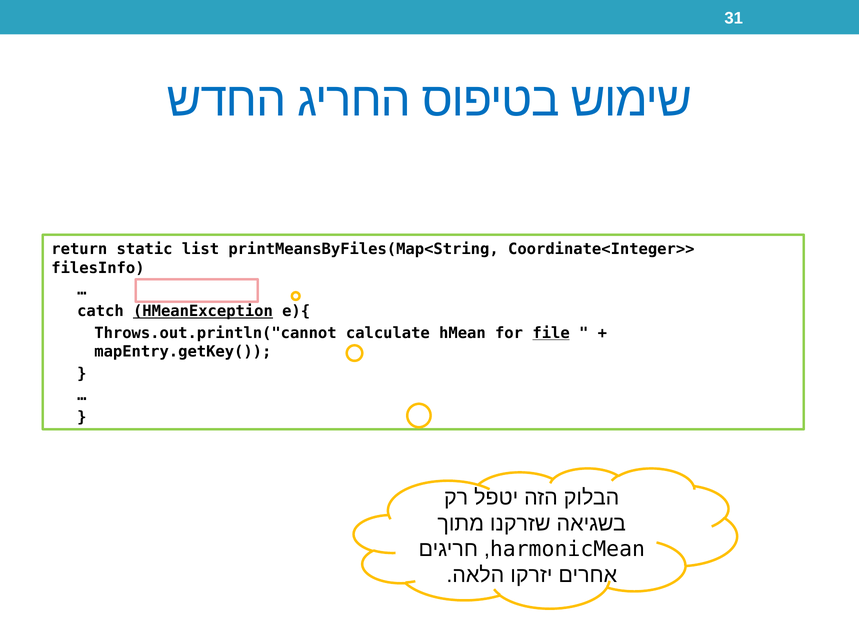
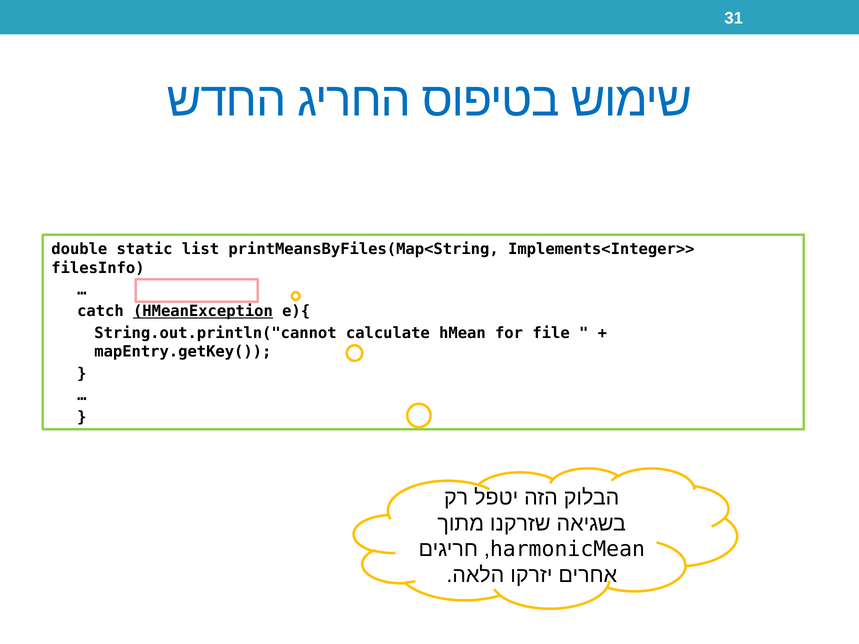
return: return -> double
Coordinate<Integer>>: Coordinate<Integer>> -> Implements<Integer>>
Throws.out.println("cannot: Throws.out.println("cannot -> String.out.println("cannot
file underline: present -> none
